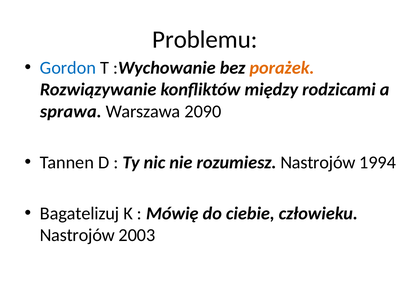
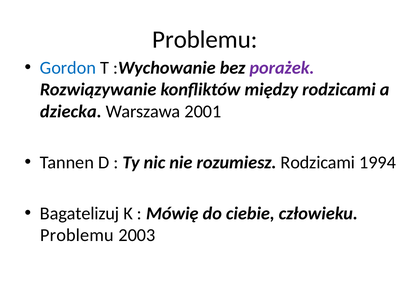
porażek colour: orange -> purple
sprawa: sprawa -> dziecka
2090: 2090 -> 2001
rozumiesz Nastrojów: Nastrojów -> Rodzicami
Nastrojów at (77, 236): Nastrojów -> Problemu
